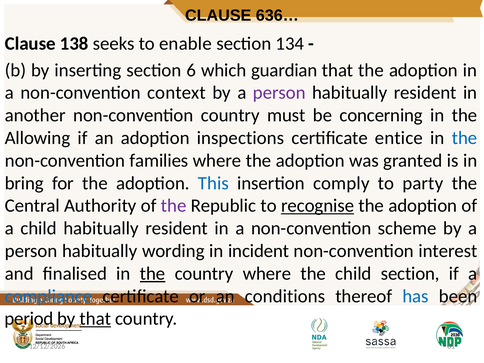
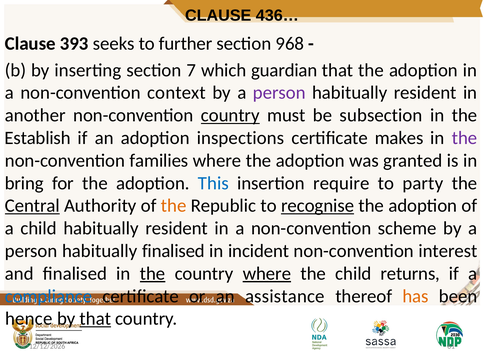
636…: 636… -> 436…
138: 138 -> 393
enable: enable -> further
134: 134 -> 968
6: 6 -> 7
country at (230, 115) underline: none -> present
concerning: concerning -> subsection
Allowing: Allowing -> Establish
entice: entice -> makes
the at (464, 138) colour: blue -> purple
comply: comply -> require
Central underline: none -> present
the at (174, 206) colour: purple -> orange
habitually wording: wording -> finalised
where at (267, 274) underline: none -> present
child section: section -> returns
conditions: conditions -> assistance
has colour: blue -> orange
period: period -> hence
